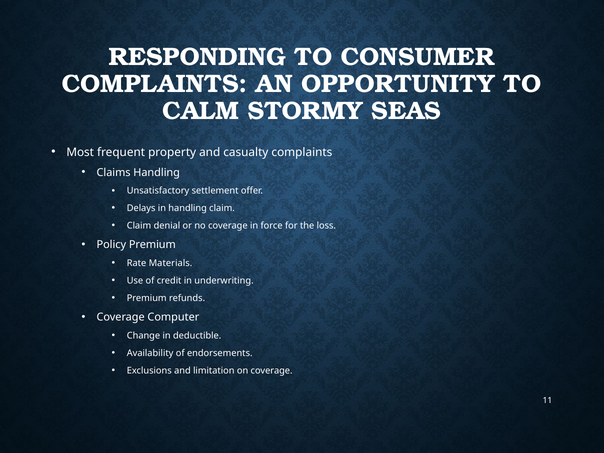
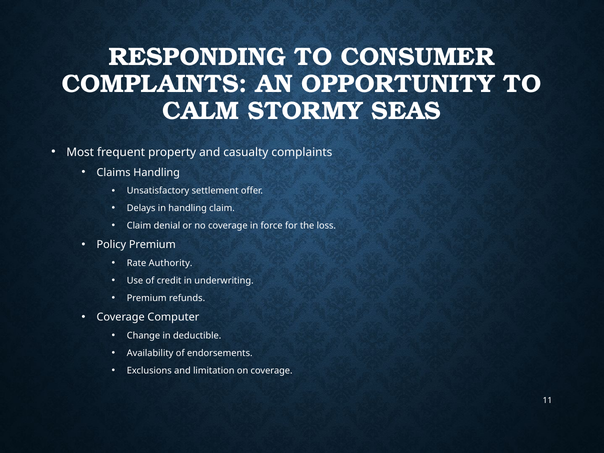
Materials: Materials -> Authority
